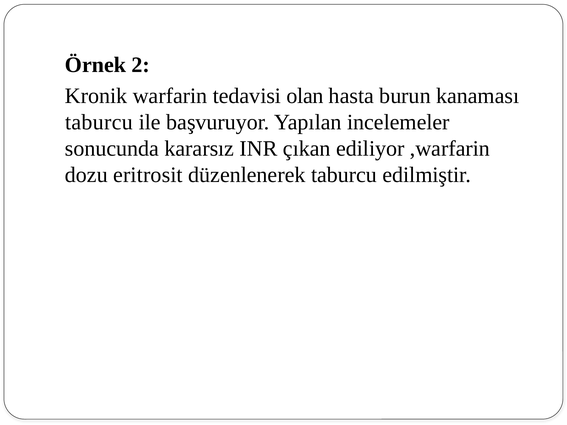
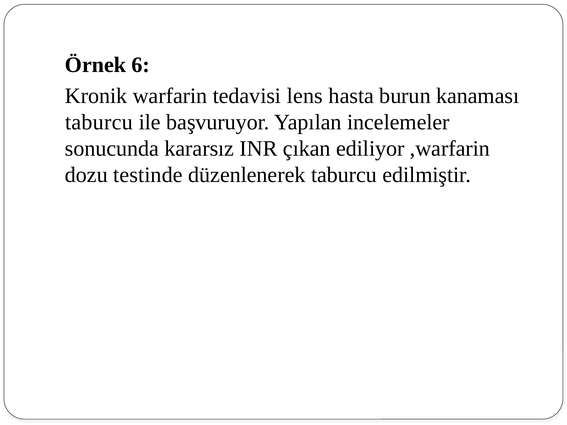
2: 2 -> 6
olan: olan -> lens
eritrosit: eritrosit -> testinde
